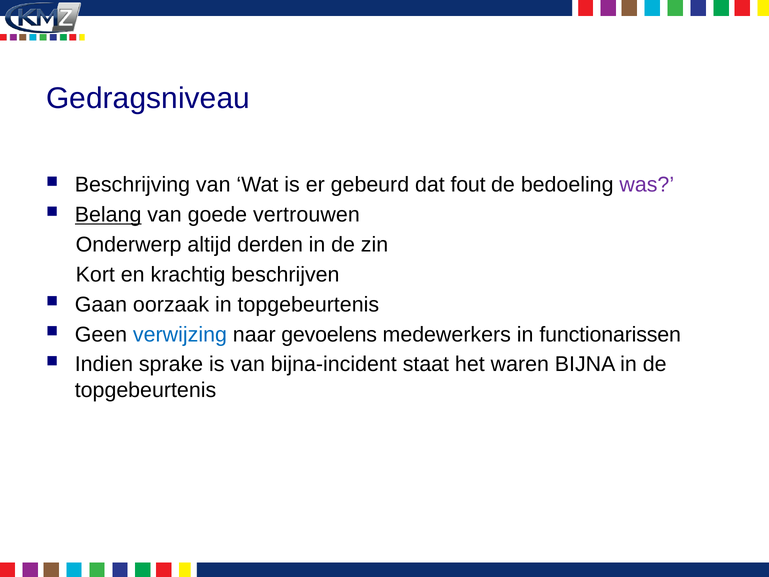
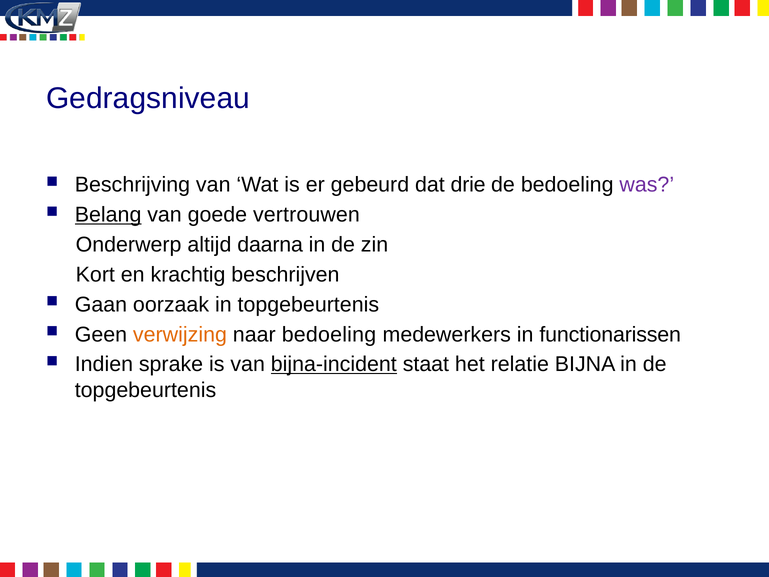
fout: fout -> drie
derden: derden -> daarna
verwijzing colour: blue -> orange
naar gevoelens: gevoelens -> bedoeling
bijna-incident underline: none -> present
waren: waren -> relatie
